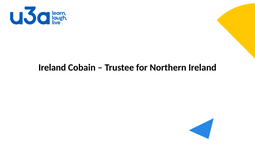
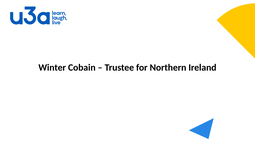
Ireland at (52, 67): Ireland -> Winter
